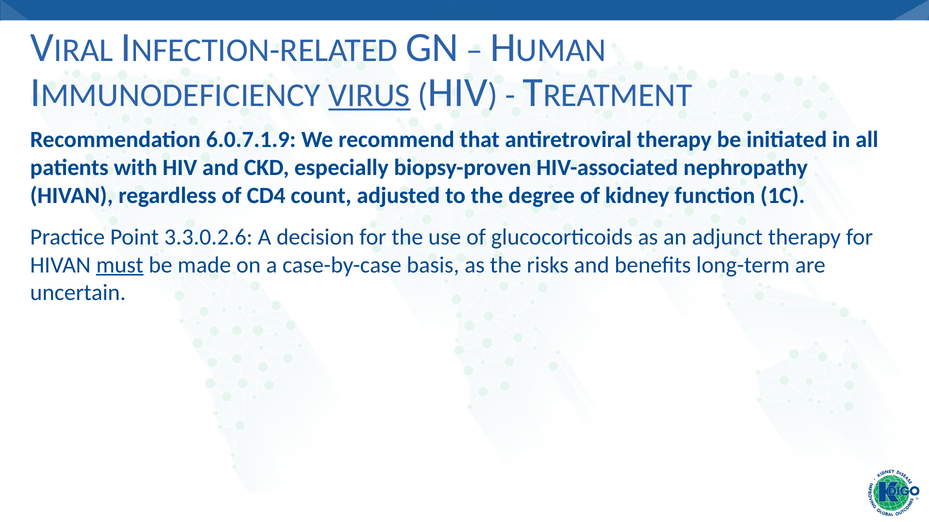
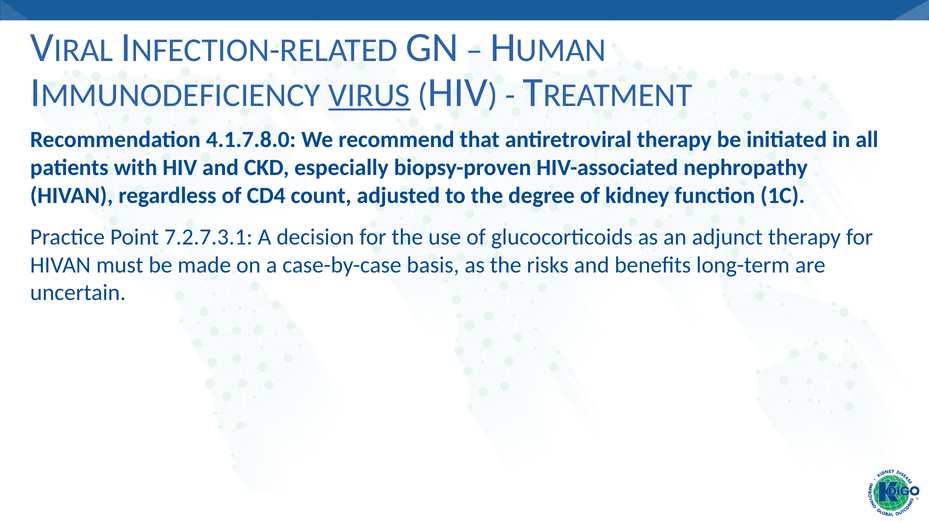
6.0.7.1.9: 6.0.7.1.9 -> 4.1.7.8.0
3.3.0.2.6: 3.3.0.2.6 -> 7.2.7.3.1
must underline: present -> none
